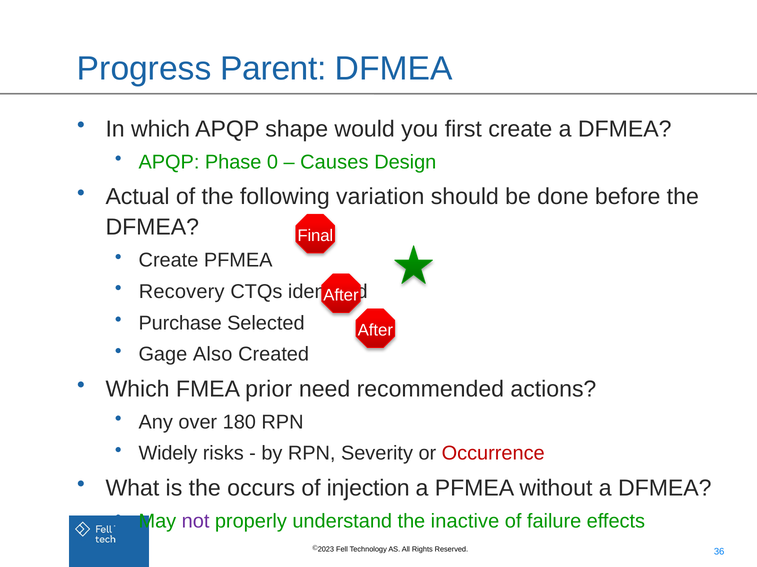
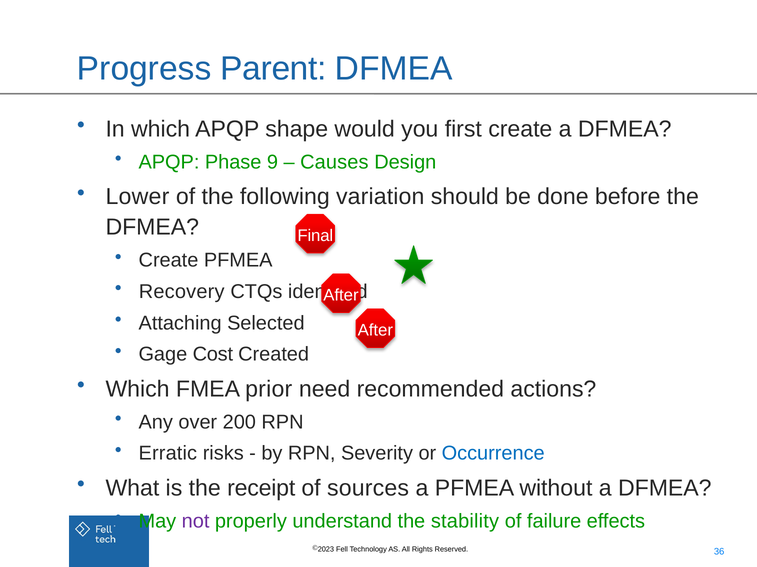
0: 0 -> 9
Actual: Actual -> Lower
Purchase: Purchase -> Attaching
Also: Also -> Cost
180: 180 -> 200
Widely: Widely -> Erratic
Occurrence colour: red -> blue
occurs: occurs -> receipt
injection: injection -> sources
inactive: inactive -> stability
